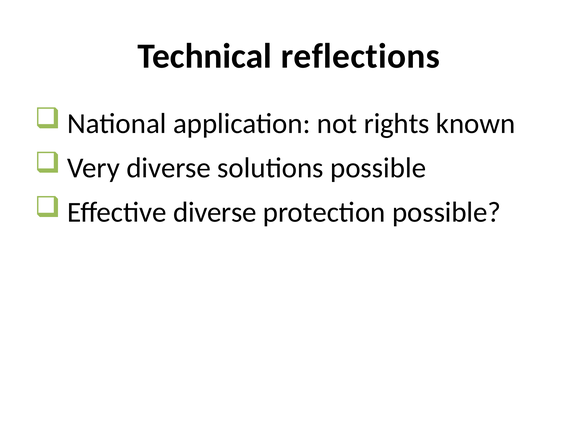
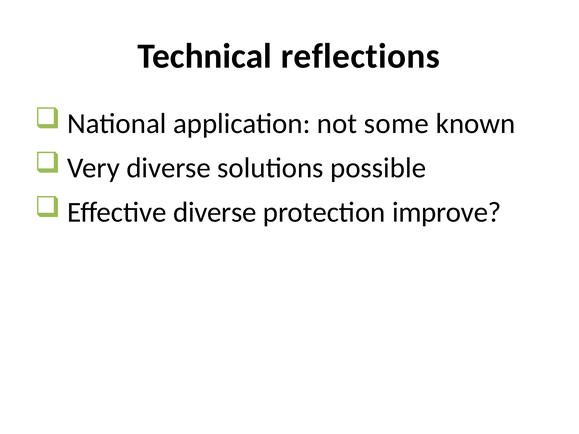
rights: rights -> some
protection possible: possible -> improve
